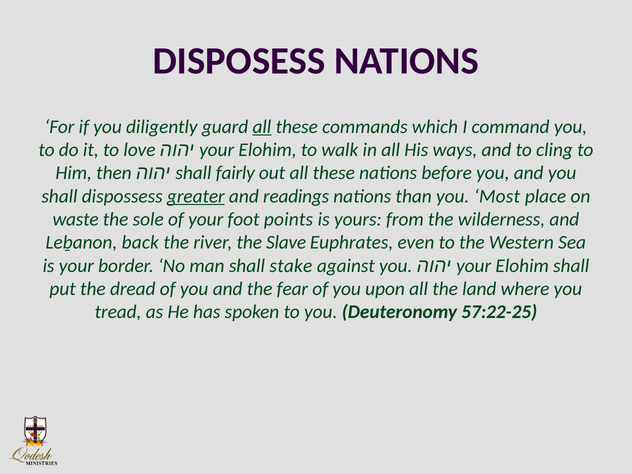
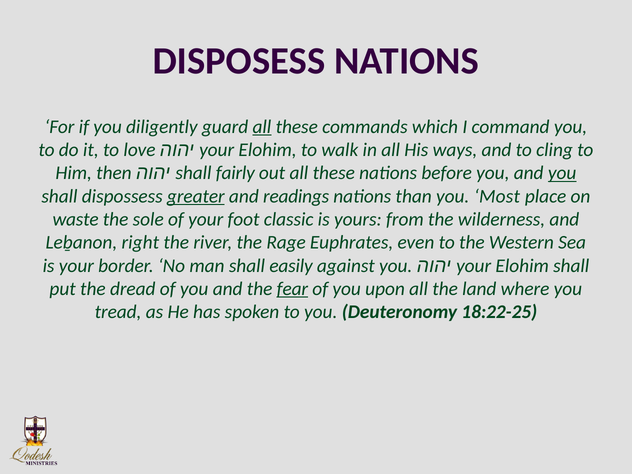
you at (562, 173) underline: none -> present
points: points -> classic
back: back -> right
Slave: Slave -> Rage
stake: stake -> easily
fear underline: none -> present
57:22-25: 57:22-25 -> 18:22-25
